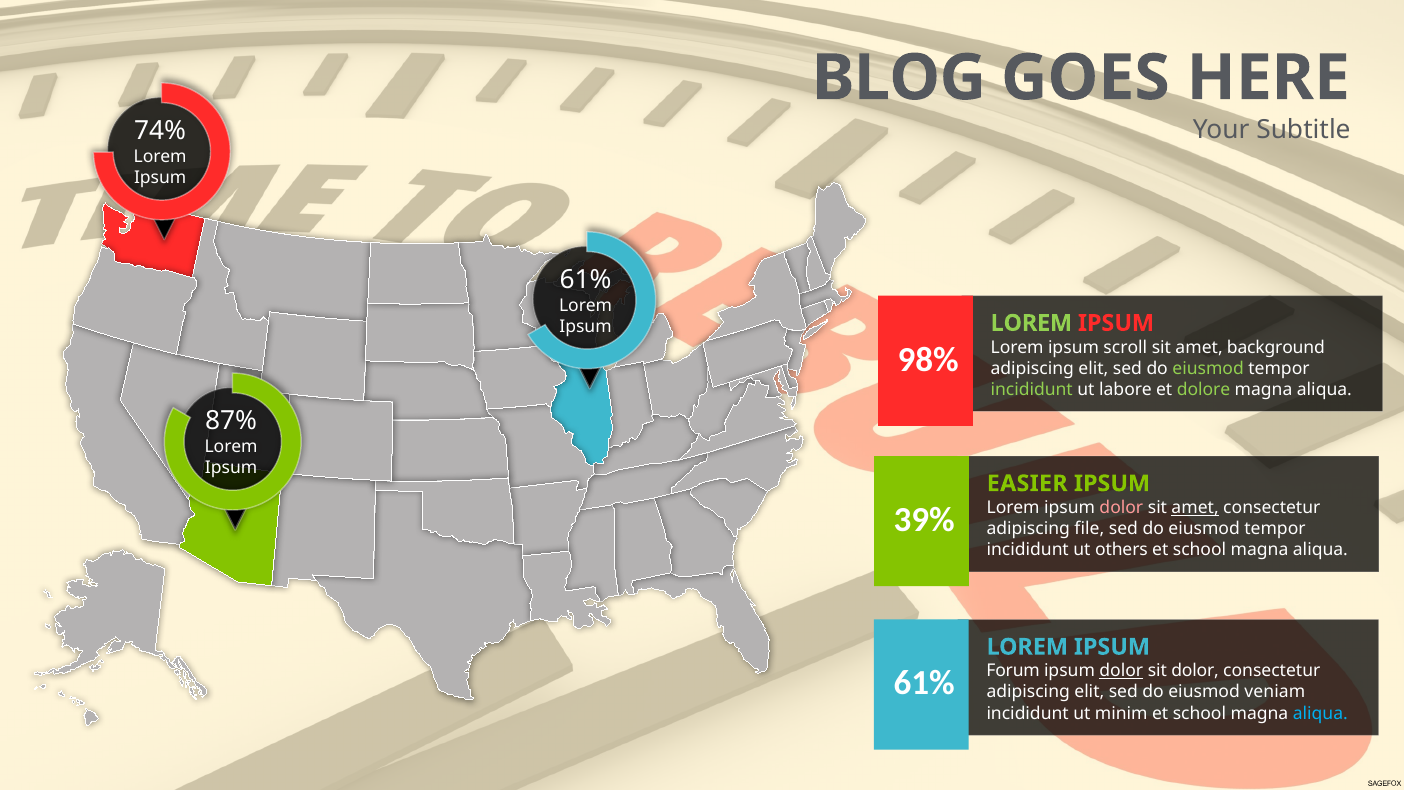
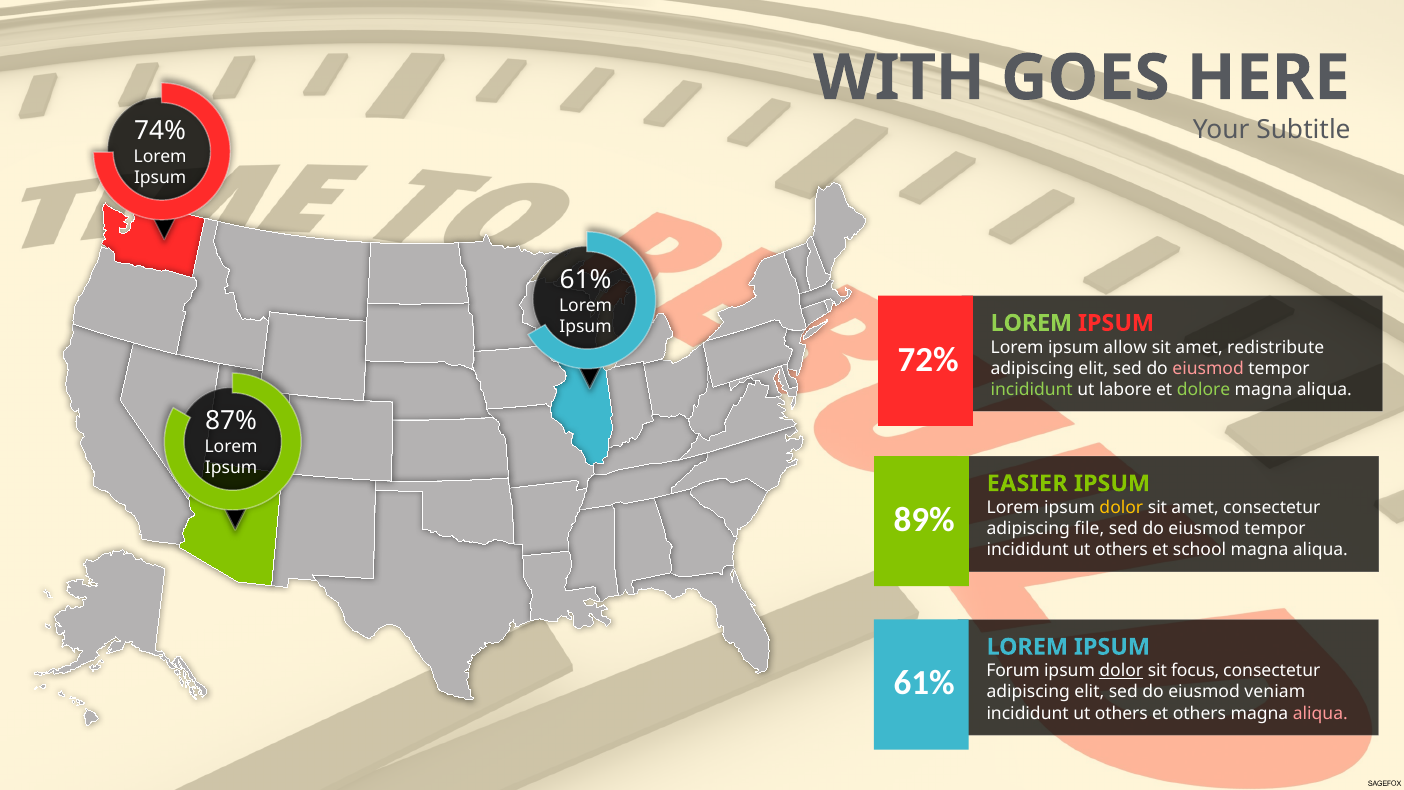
BLOG: BLOG -> WITH
scroll: scroll -> allow
background: background -> redistribute
98%: 98% -> 72%
eiusmod at (1208, 368) colour: light green -> pink
dolor at (1121, 507) colour: pink -> yellow
amet at (1195, 507) underline: present -> none
39%: 39% -> 89%
sit dolor: dolor -> focus
minim at (1121, 713): minim -> others
school at (1199, 713): school -> others
aliqua at (1320, 713) colour: light blue -> pink
